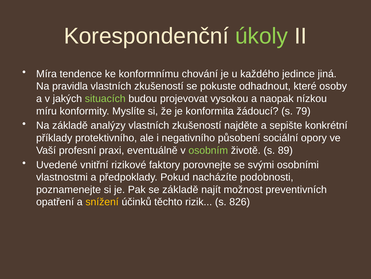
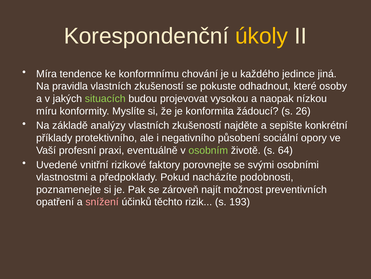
úkoly colour: light green -> yellow
79: 79 -> 26
89: 89 -> 64
se základě: základě -> zároveň
snížení colour: yellow -> pink
826: 826 -> 193
